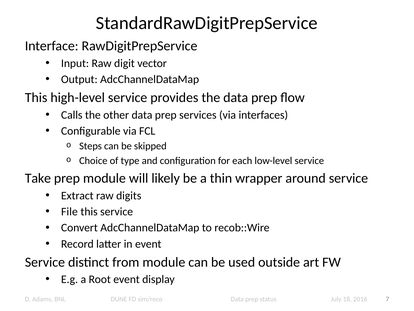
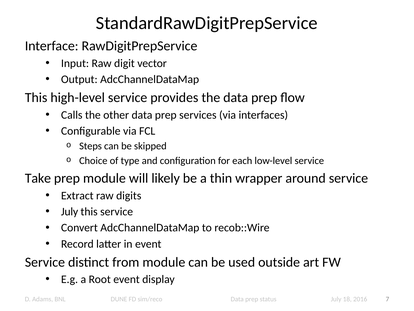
File at (69, 211): File -> July
